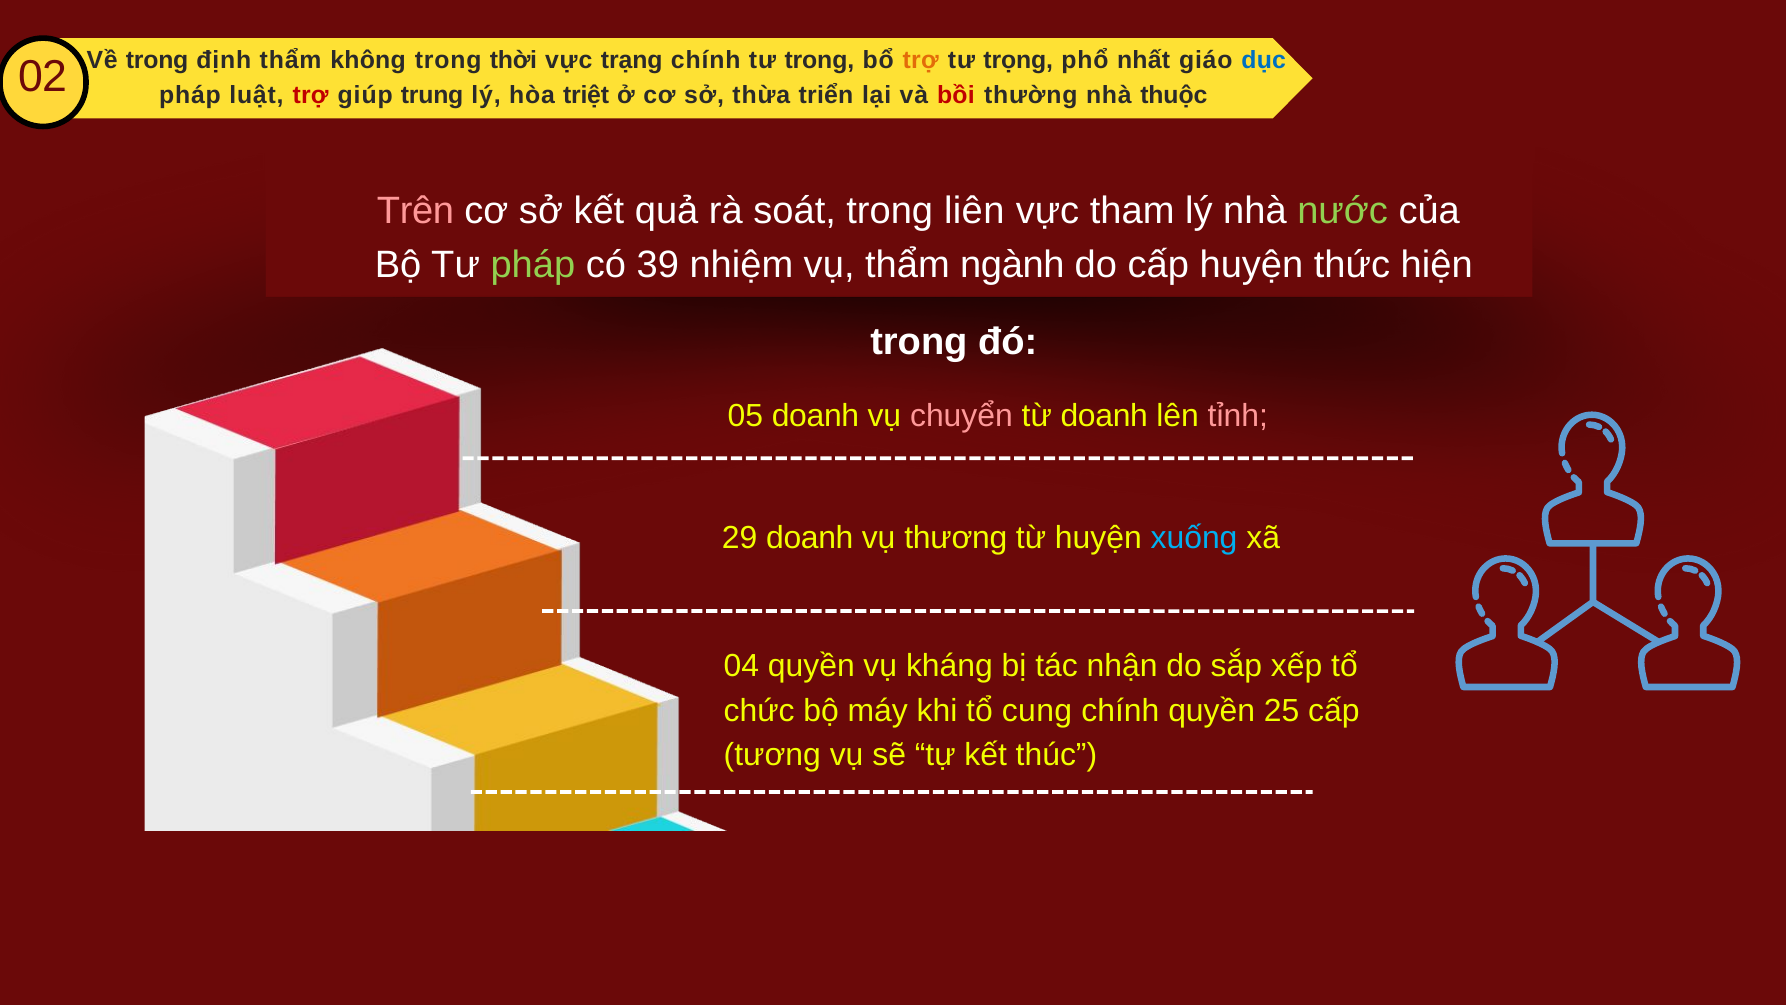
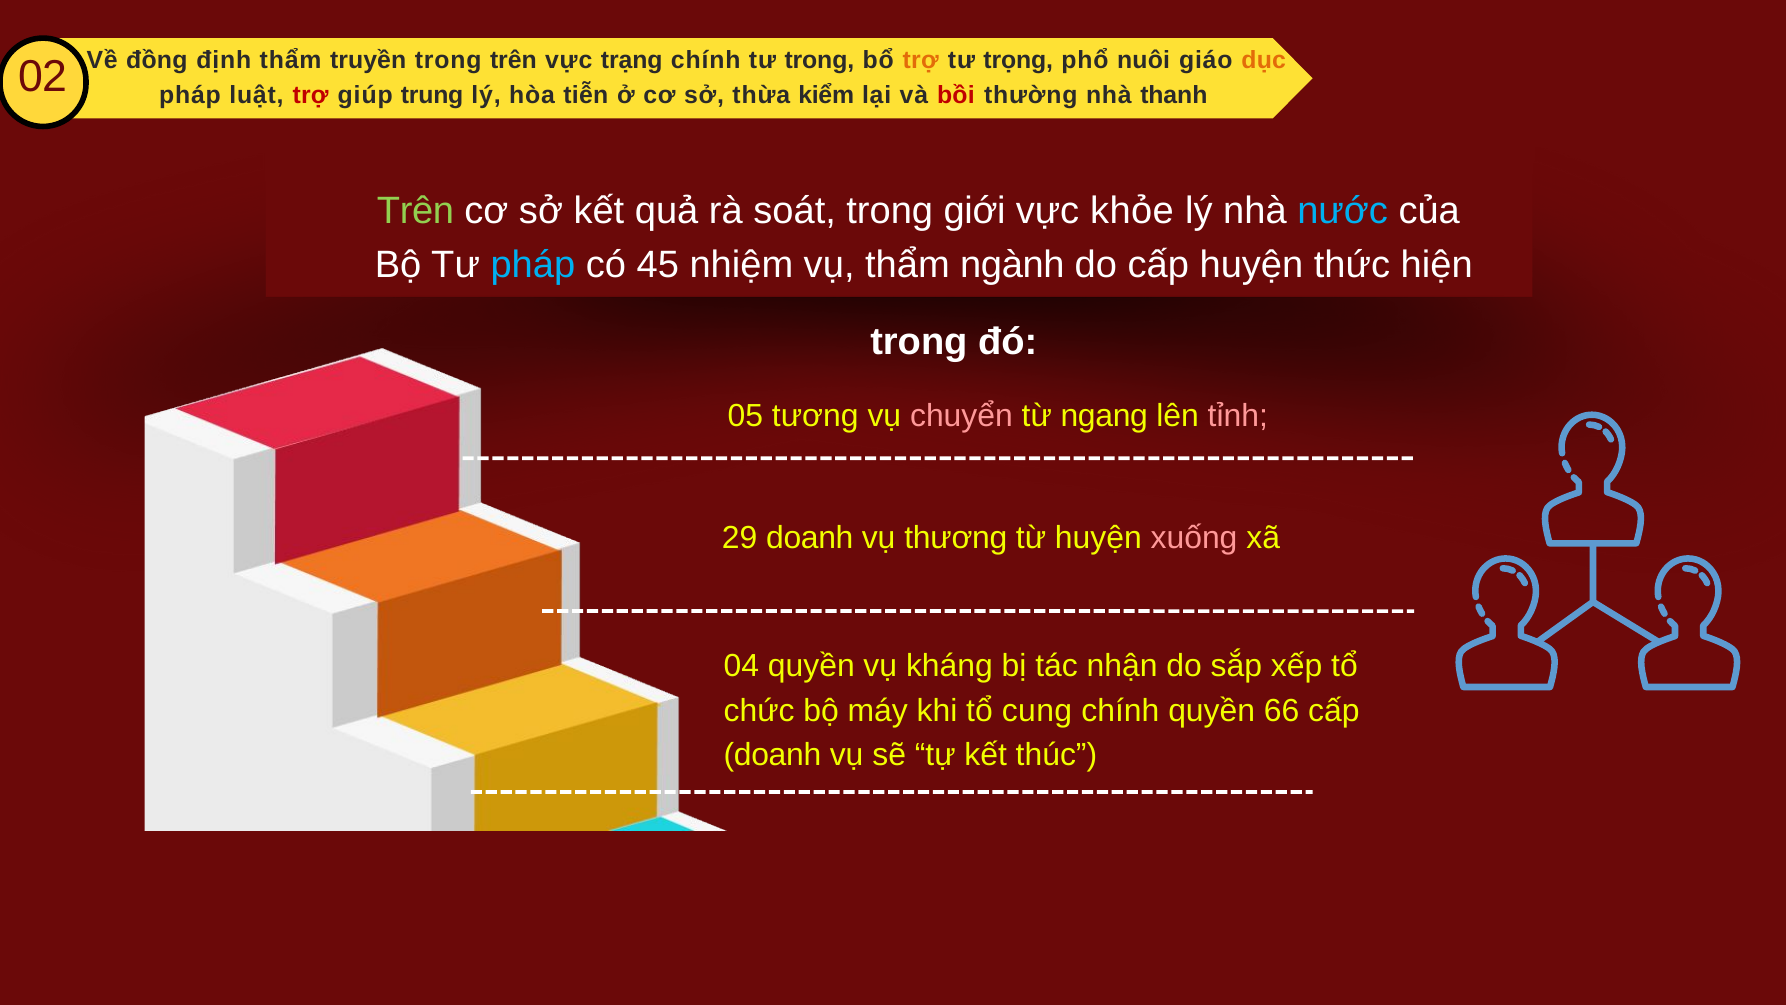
Về trong: trong -> đồng
không: không -> truyền
trong thời: thời -> trên
nhất: nhất -> nuôi
dục colour: blue -> orange
triệt: triệt -> tiễn
triển: triển -> kiểm
thuộc: thuộc -> thanh
Trên at (416, 211) colour: pink -> light green
liên: liên -> giới
tham: tham -> khỏe
nước colour: light green -> light blue
pháp at (533, 265) colour: light green -> light blue
39: 39 -> 45
05 doanh: doanh -> tương
từ doanh: doanh -> ngang
xuống colour: light blue -> pink
25: 25 -> 66
tương at (772, 755): tương -> doanh
